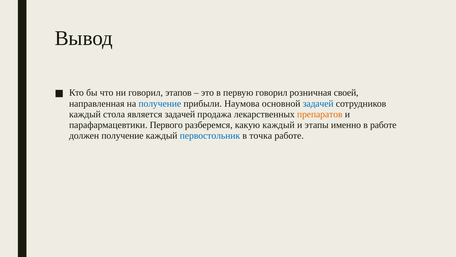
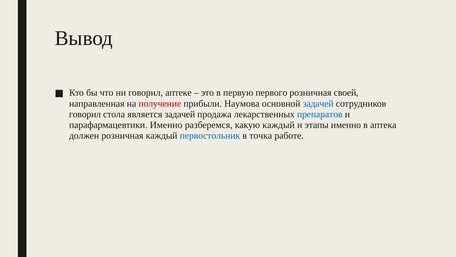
этапов: этапов -> аптеке
первую говорил: говорил -> первого
получение at (160, 103) colour: blue -> red
каждый at (85, 114): каждый -> говорил
препаратов colour: orange -> blue
парафармацевтики Первого: Первого -> Именно
в работе: работе -> аптека
должен получение: получение -> розничная
